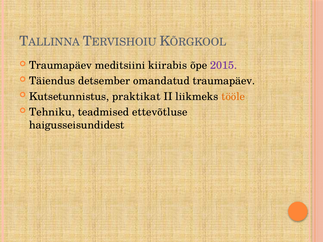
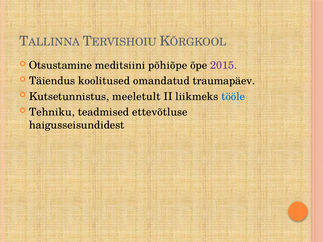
Traumapäev at (60, 65): Traumapäev -> Otsustamine
kiirabis: kiirabis -> põhiõpe
detsember: detsember -> koolitused
praktikat: praktikat -> meeletult
tööle colour: orange -> blue
